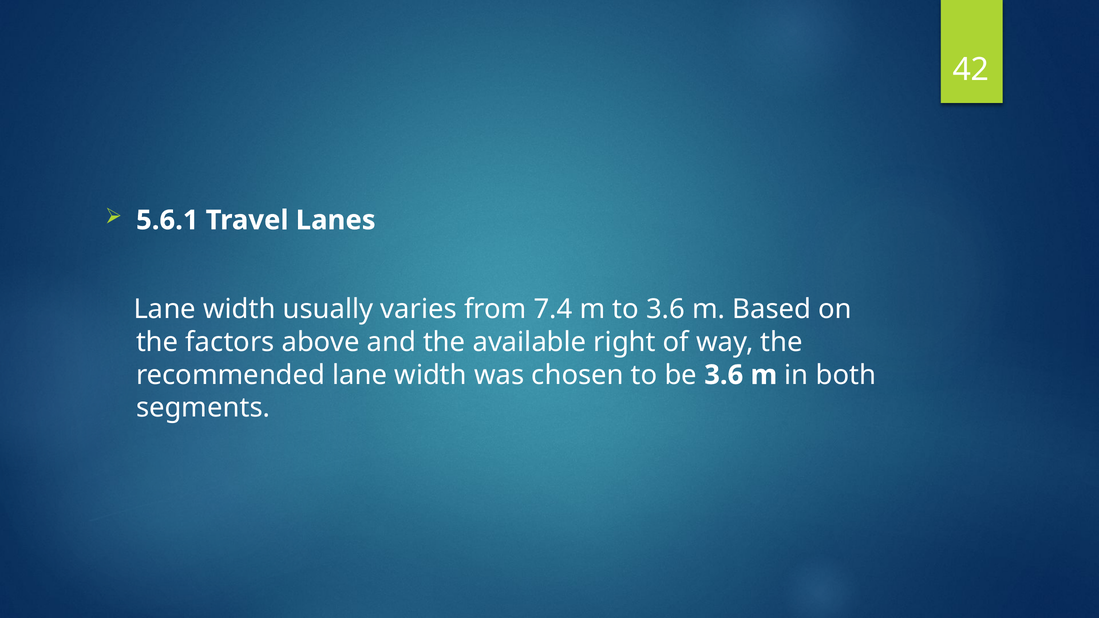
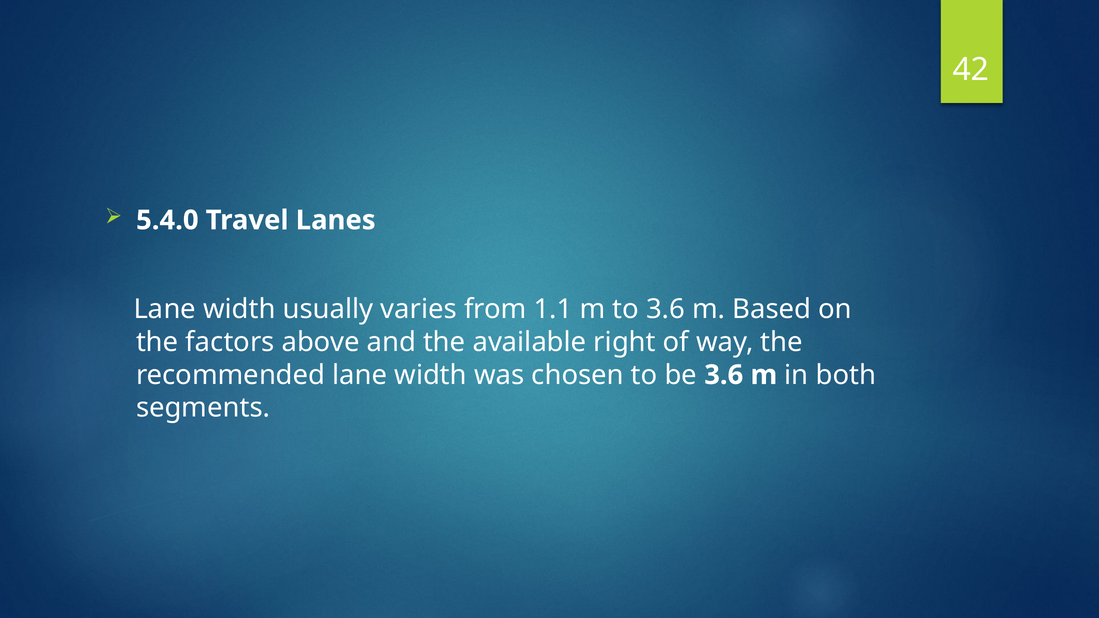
5.6.1: 5.6.1 -> 5.4.0
7.4: 7.4 -> 1.1
